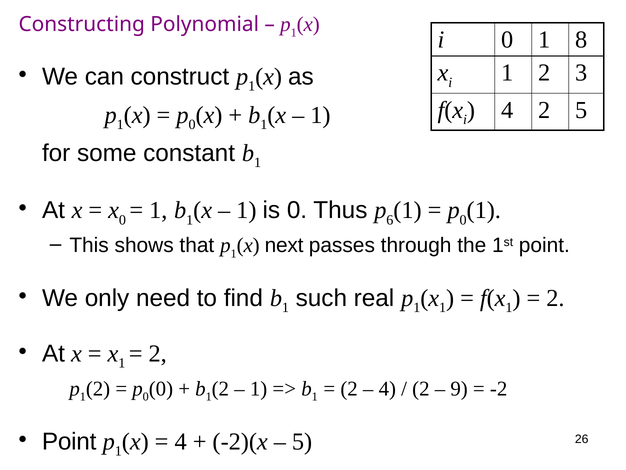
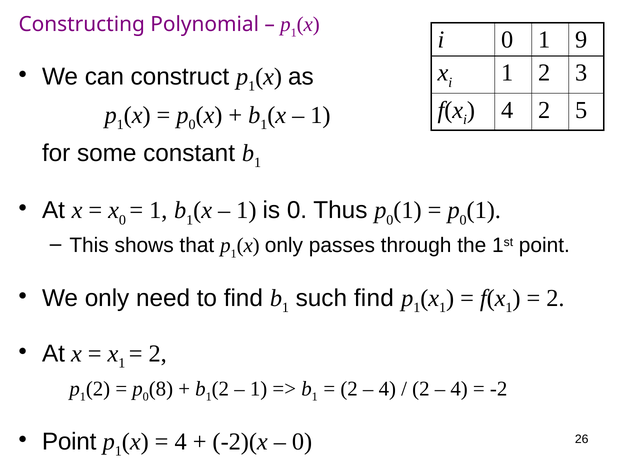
8: 8 -> 9
6 at (390, 220): 6 -> 0
x next: next -> only
such real: real -> find
0 0: 0 -> 8
9 at (459, 388): 9 -> 4
5 at (302, 441): 5 -> 0
